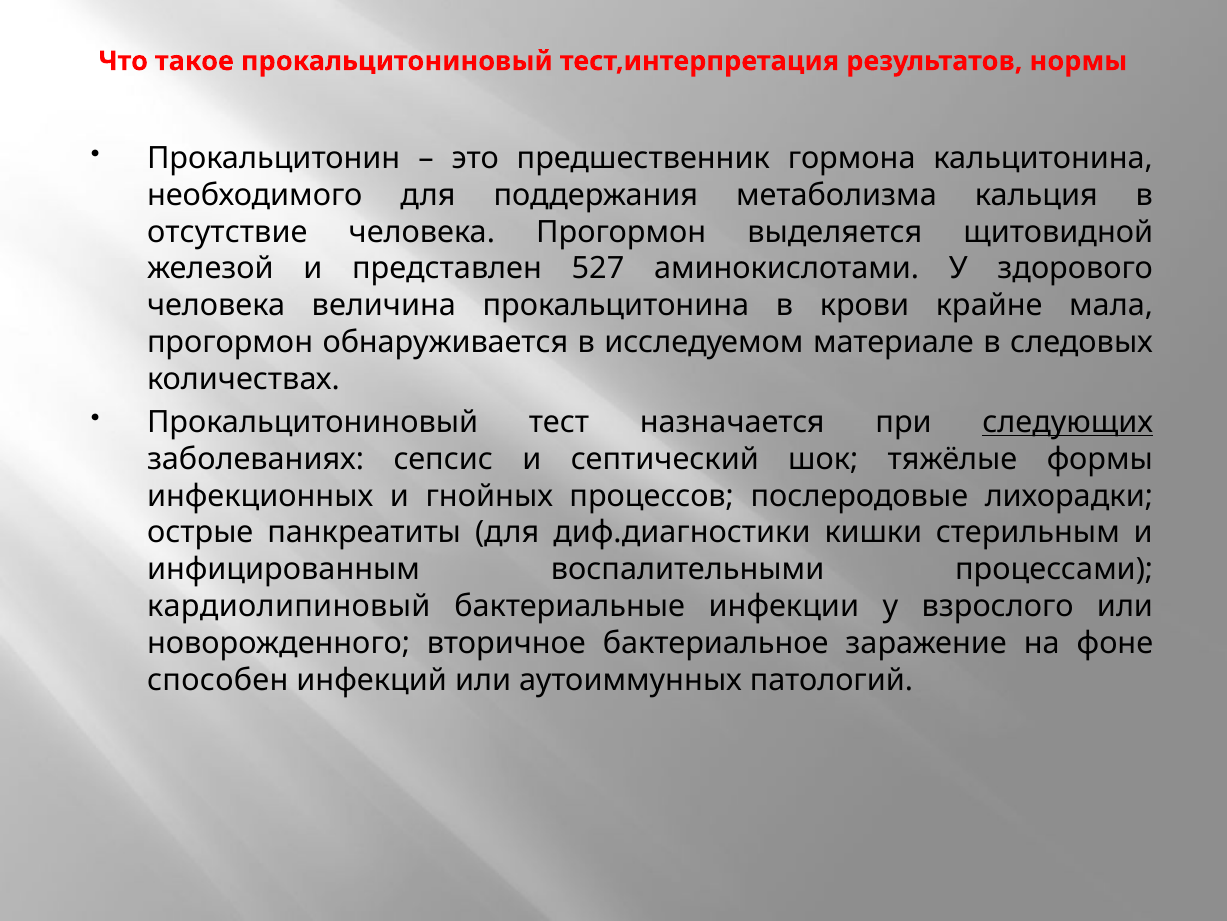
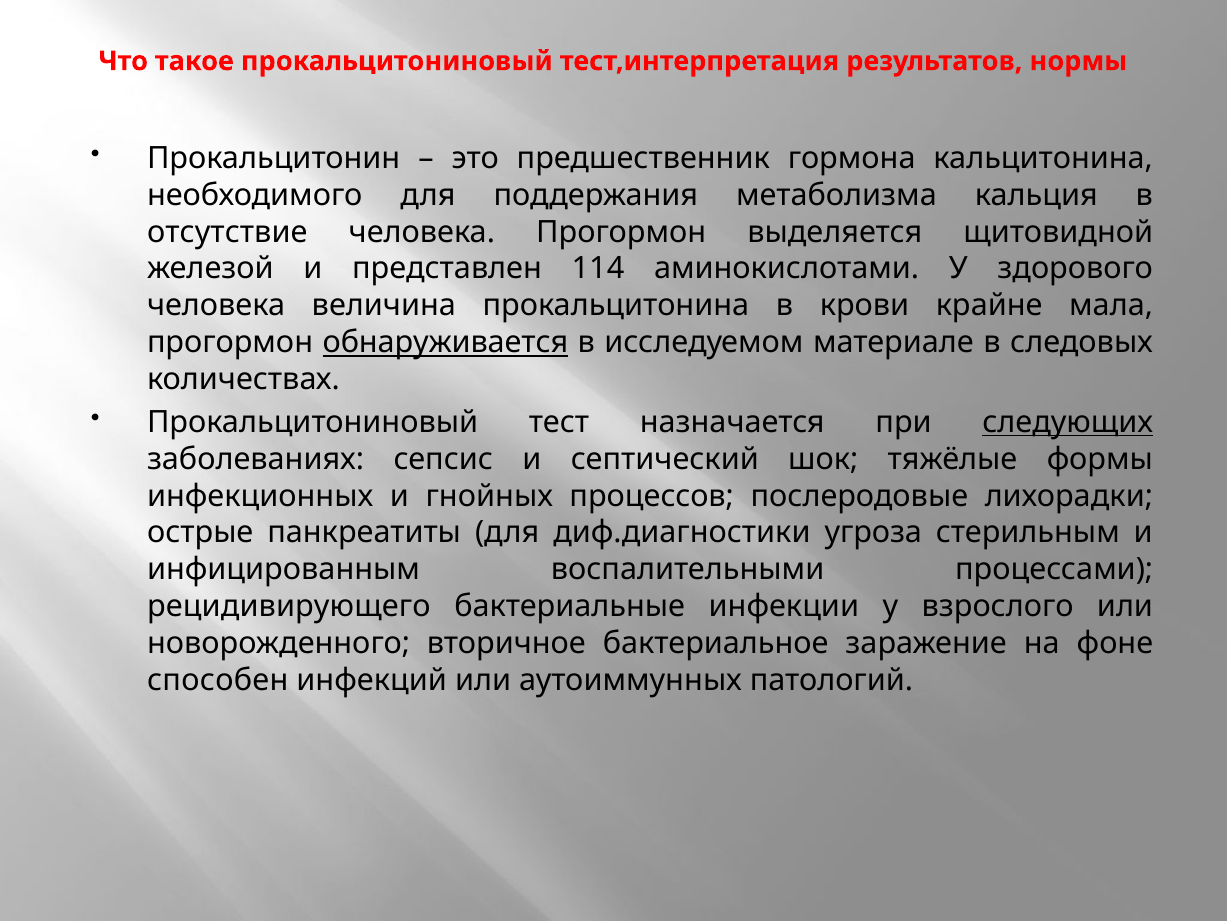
527: 527 -> 114
обнаруживается underline: none -> present
кишки: кишки -> угроза
кардиолипиновый: кардиолипиновый -> рецидивирующего
